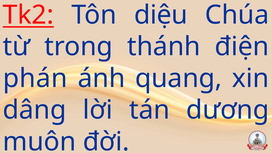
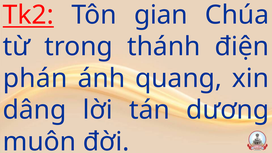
diệu: diệu -> gian
